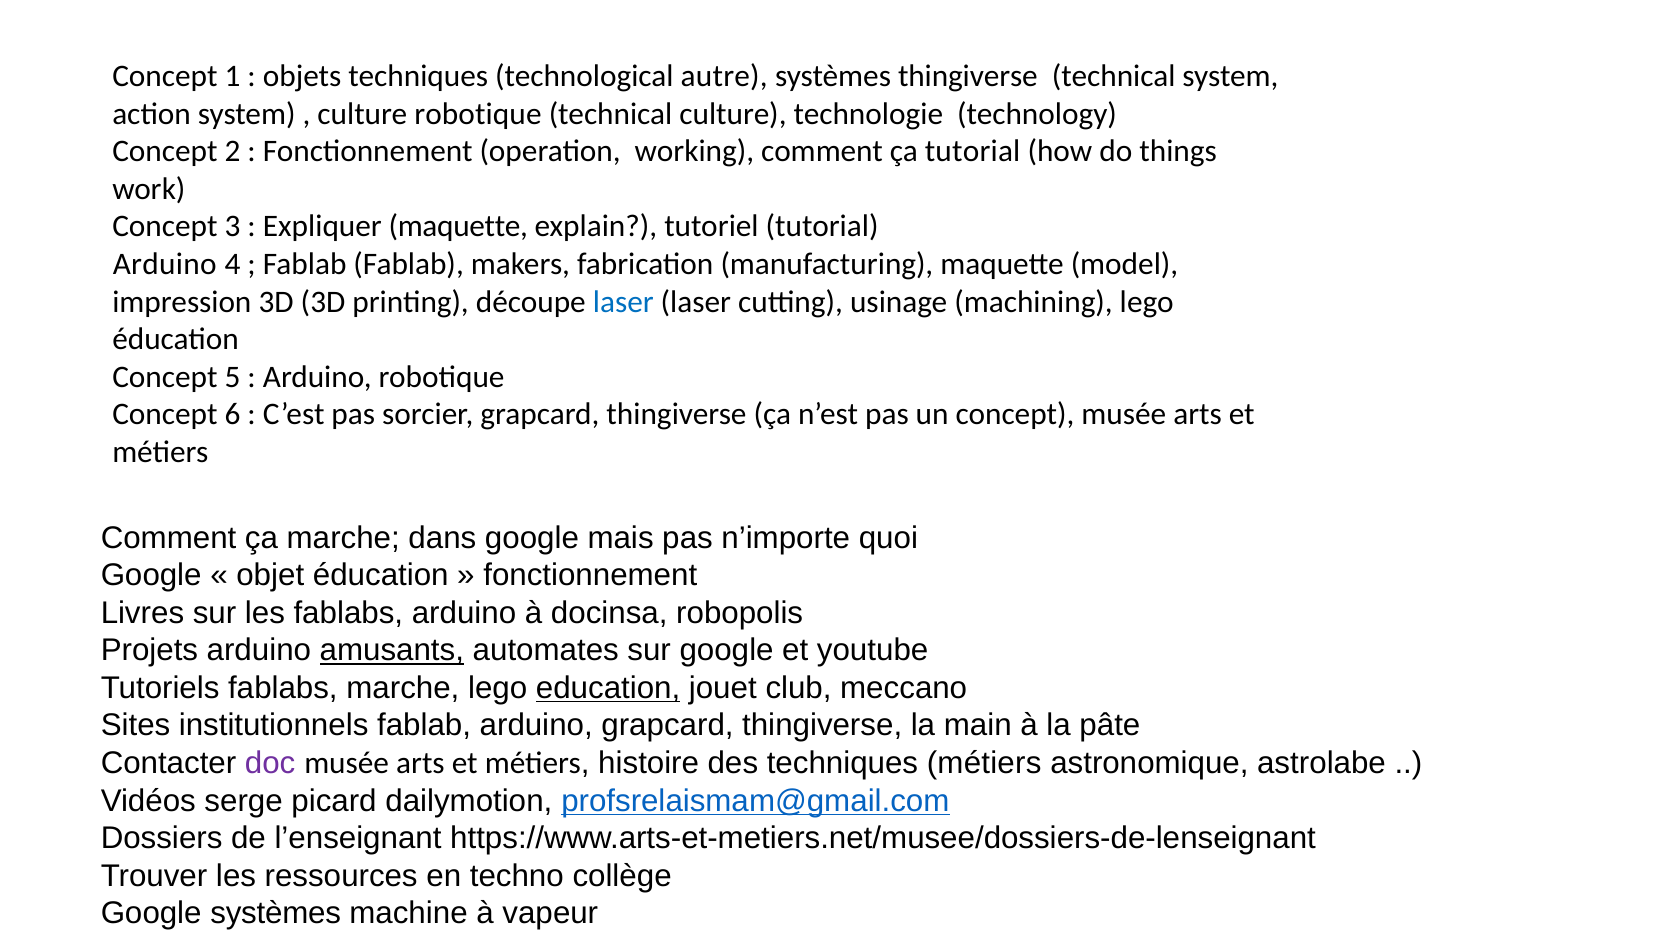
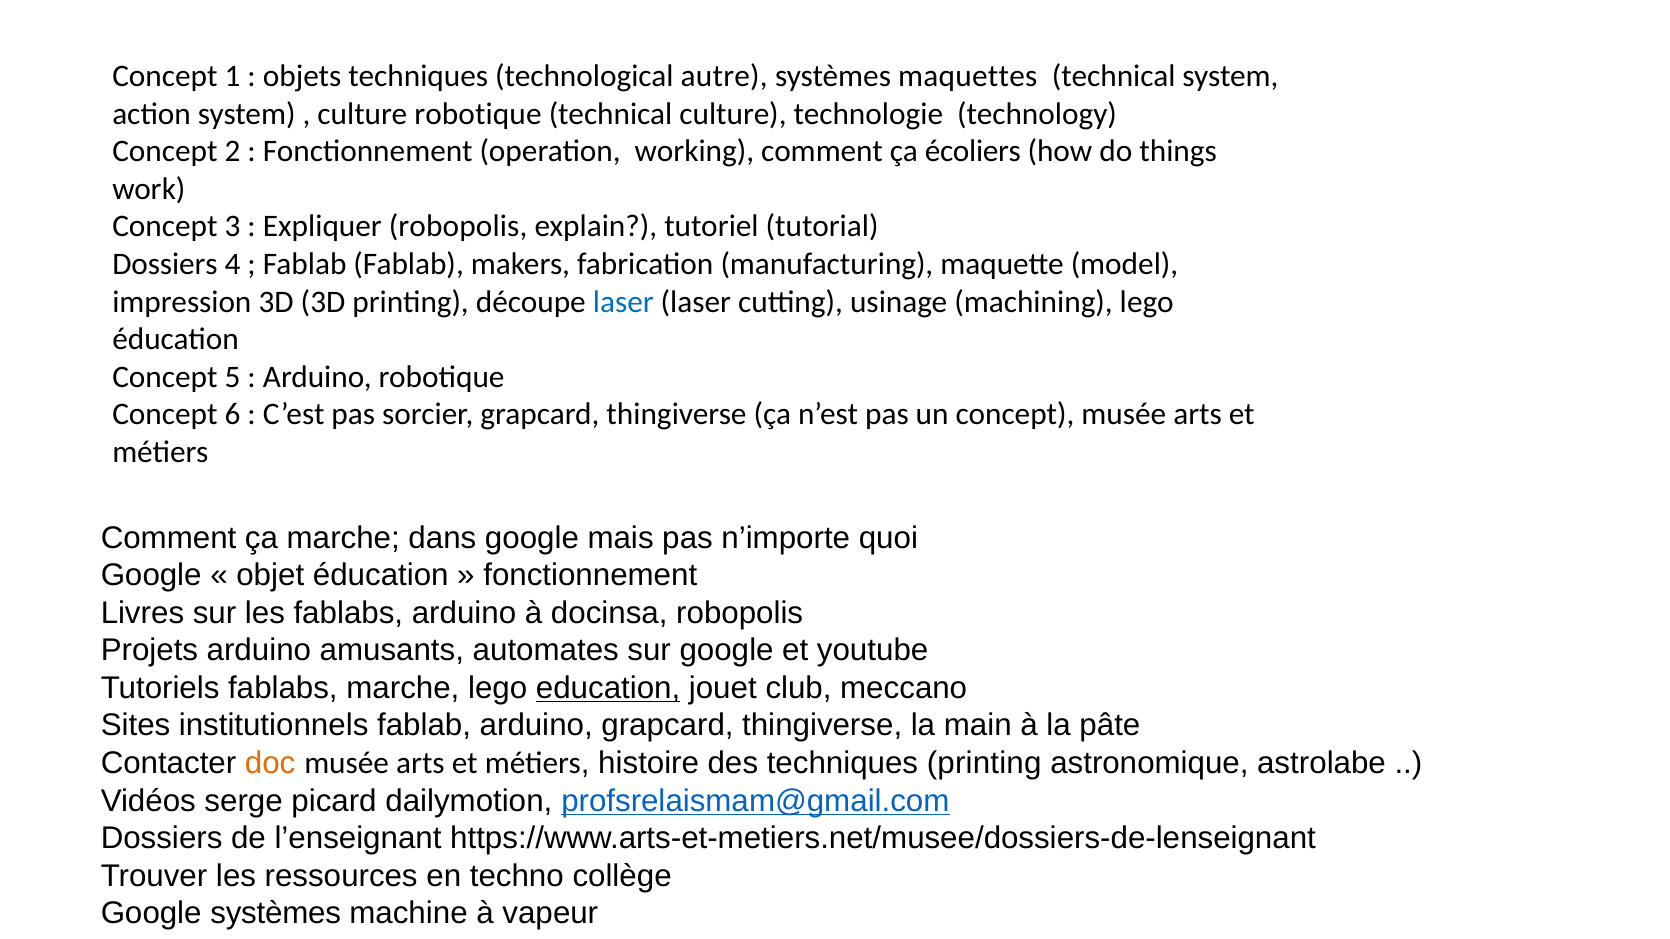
systèmes thingiverse: thingiverse -> maquettes
ça tutorial: tutorial -> écoliers
Expliquer maquette: maquette -> robopolis
Arduino at (165, 264): Arduino -> Dossiers
amusants underline: present -> none
doc colour: purple -> orange
techniques métiers: métiers -> printing
